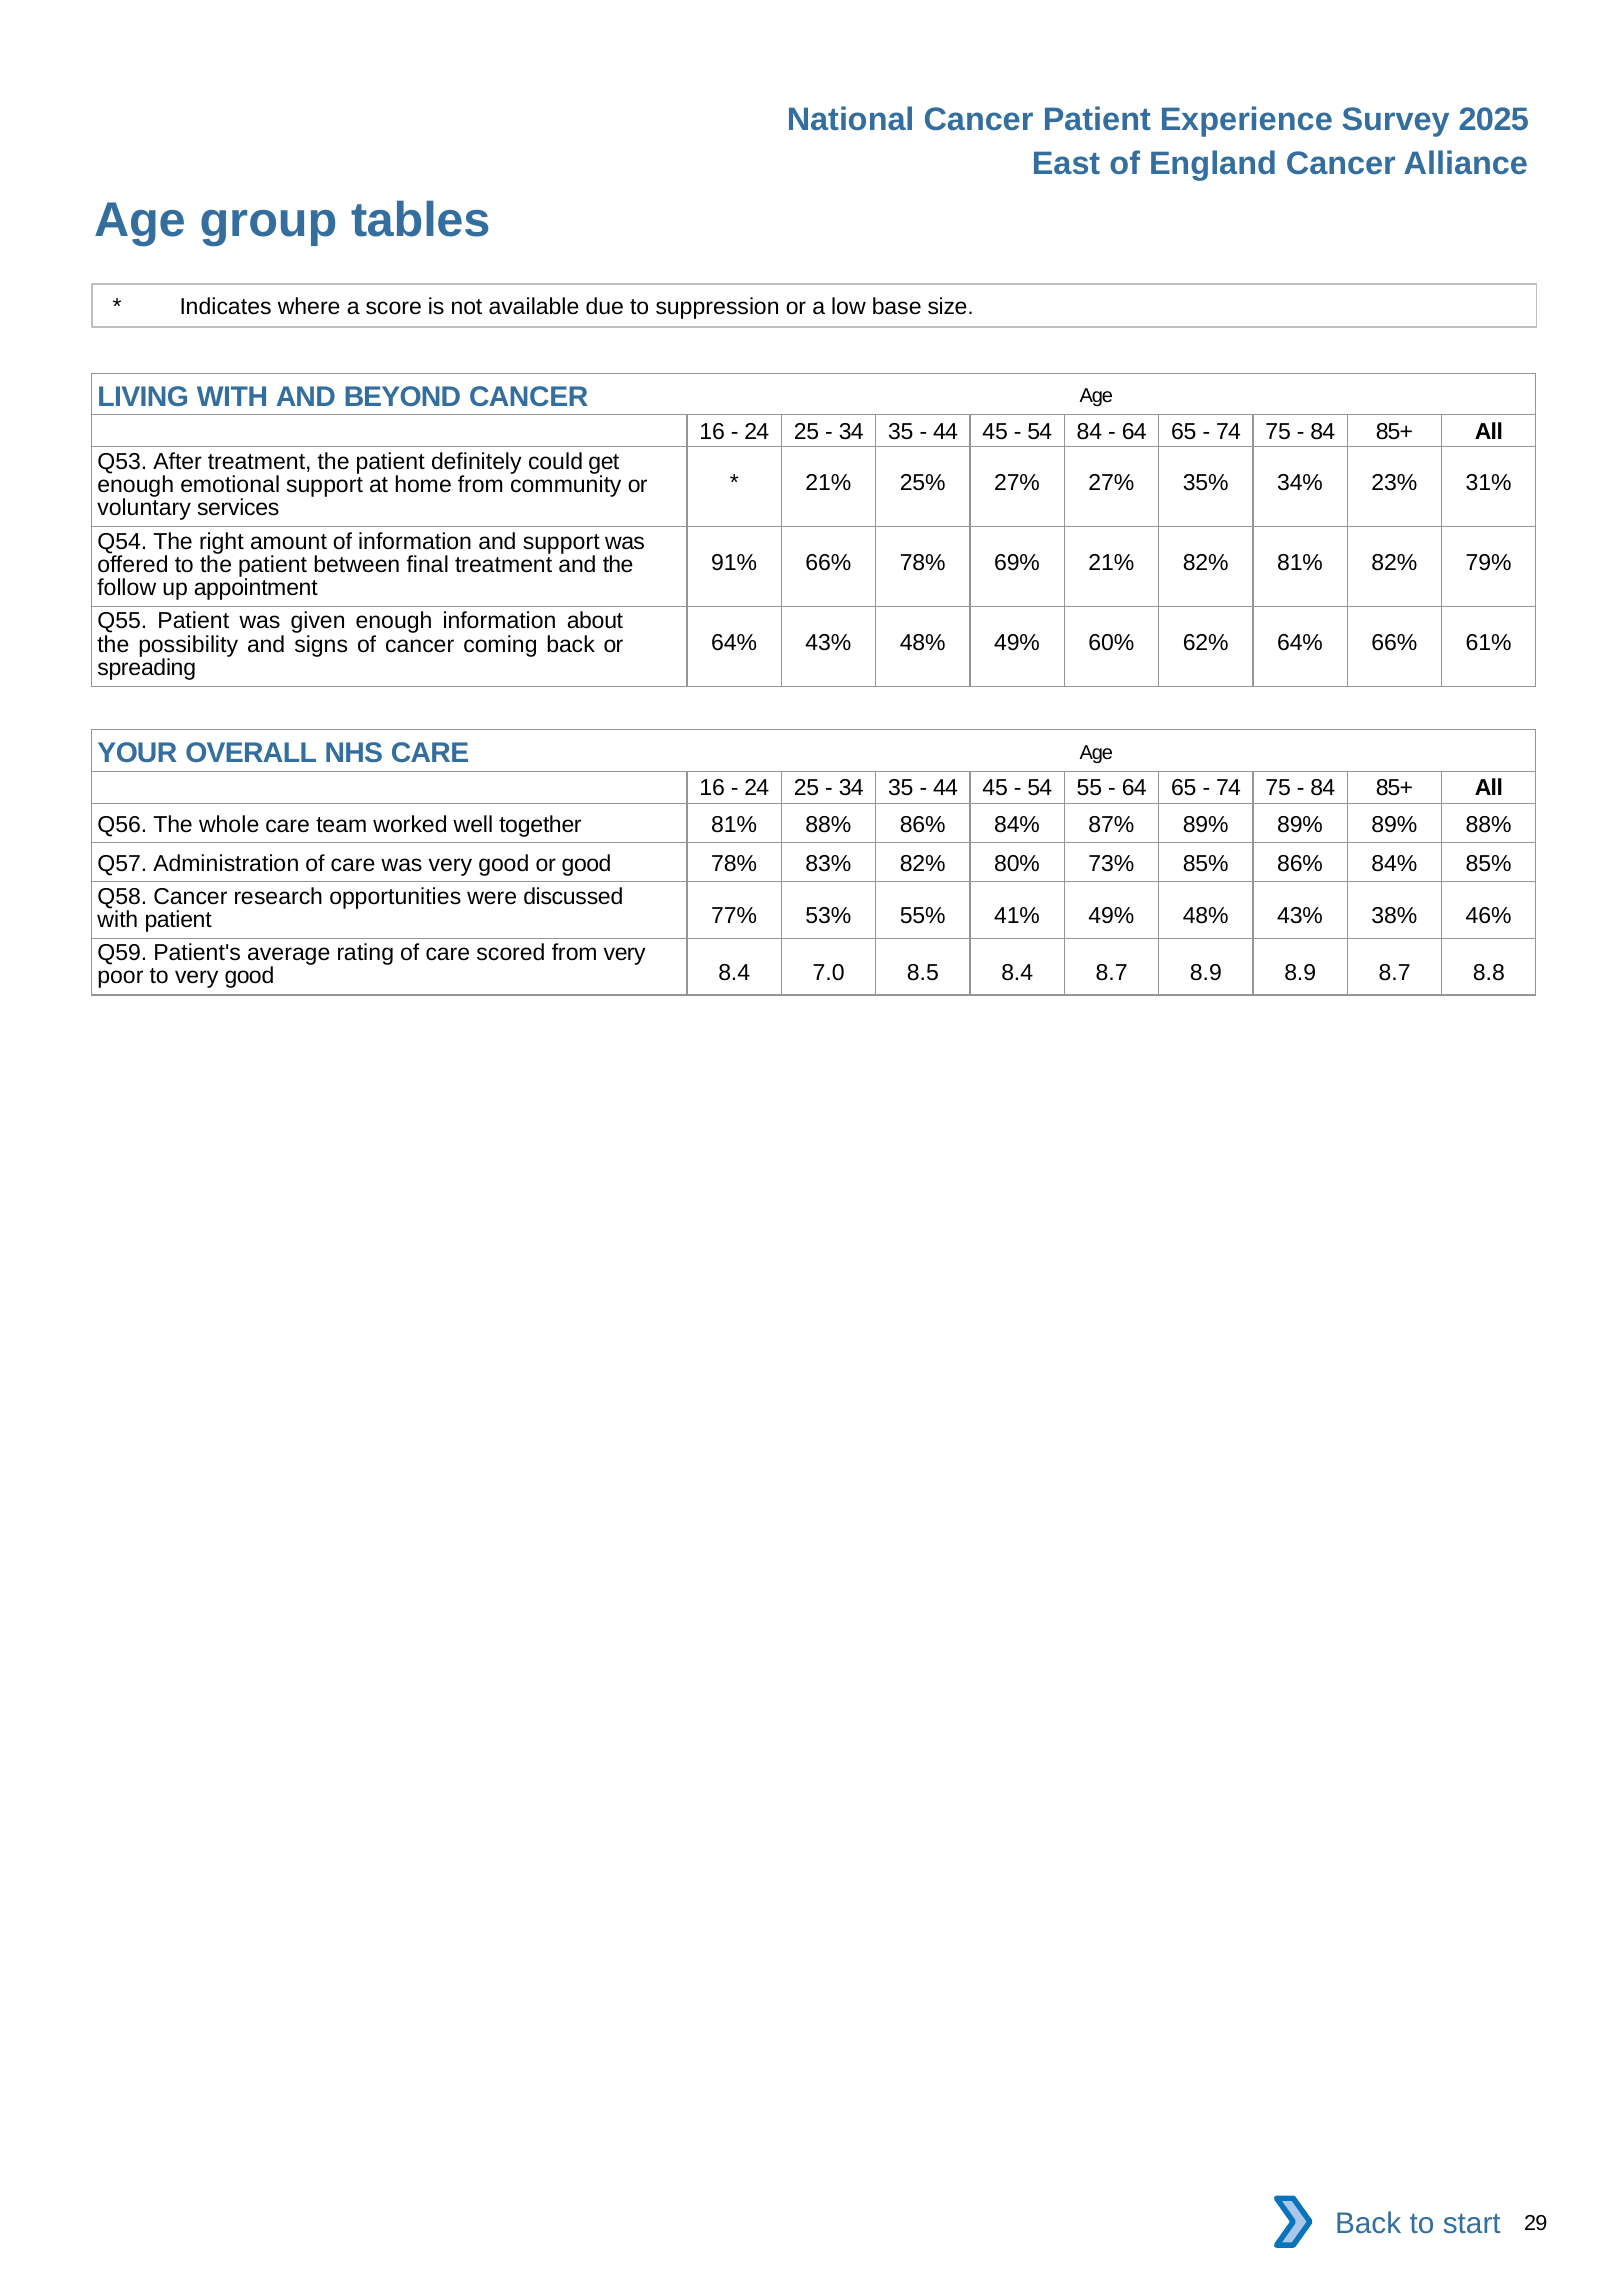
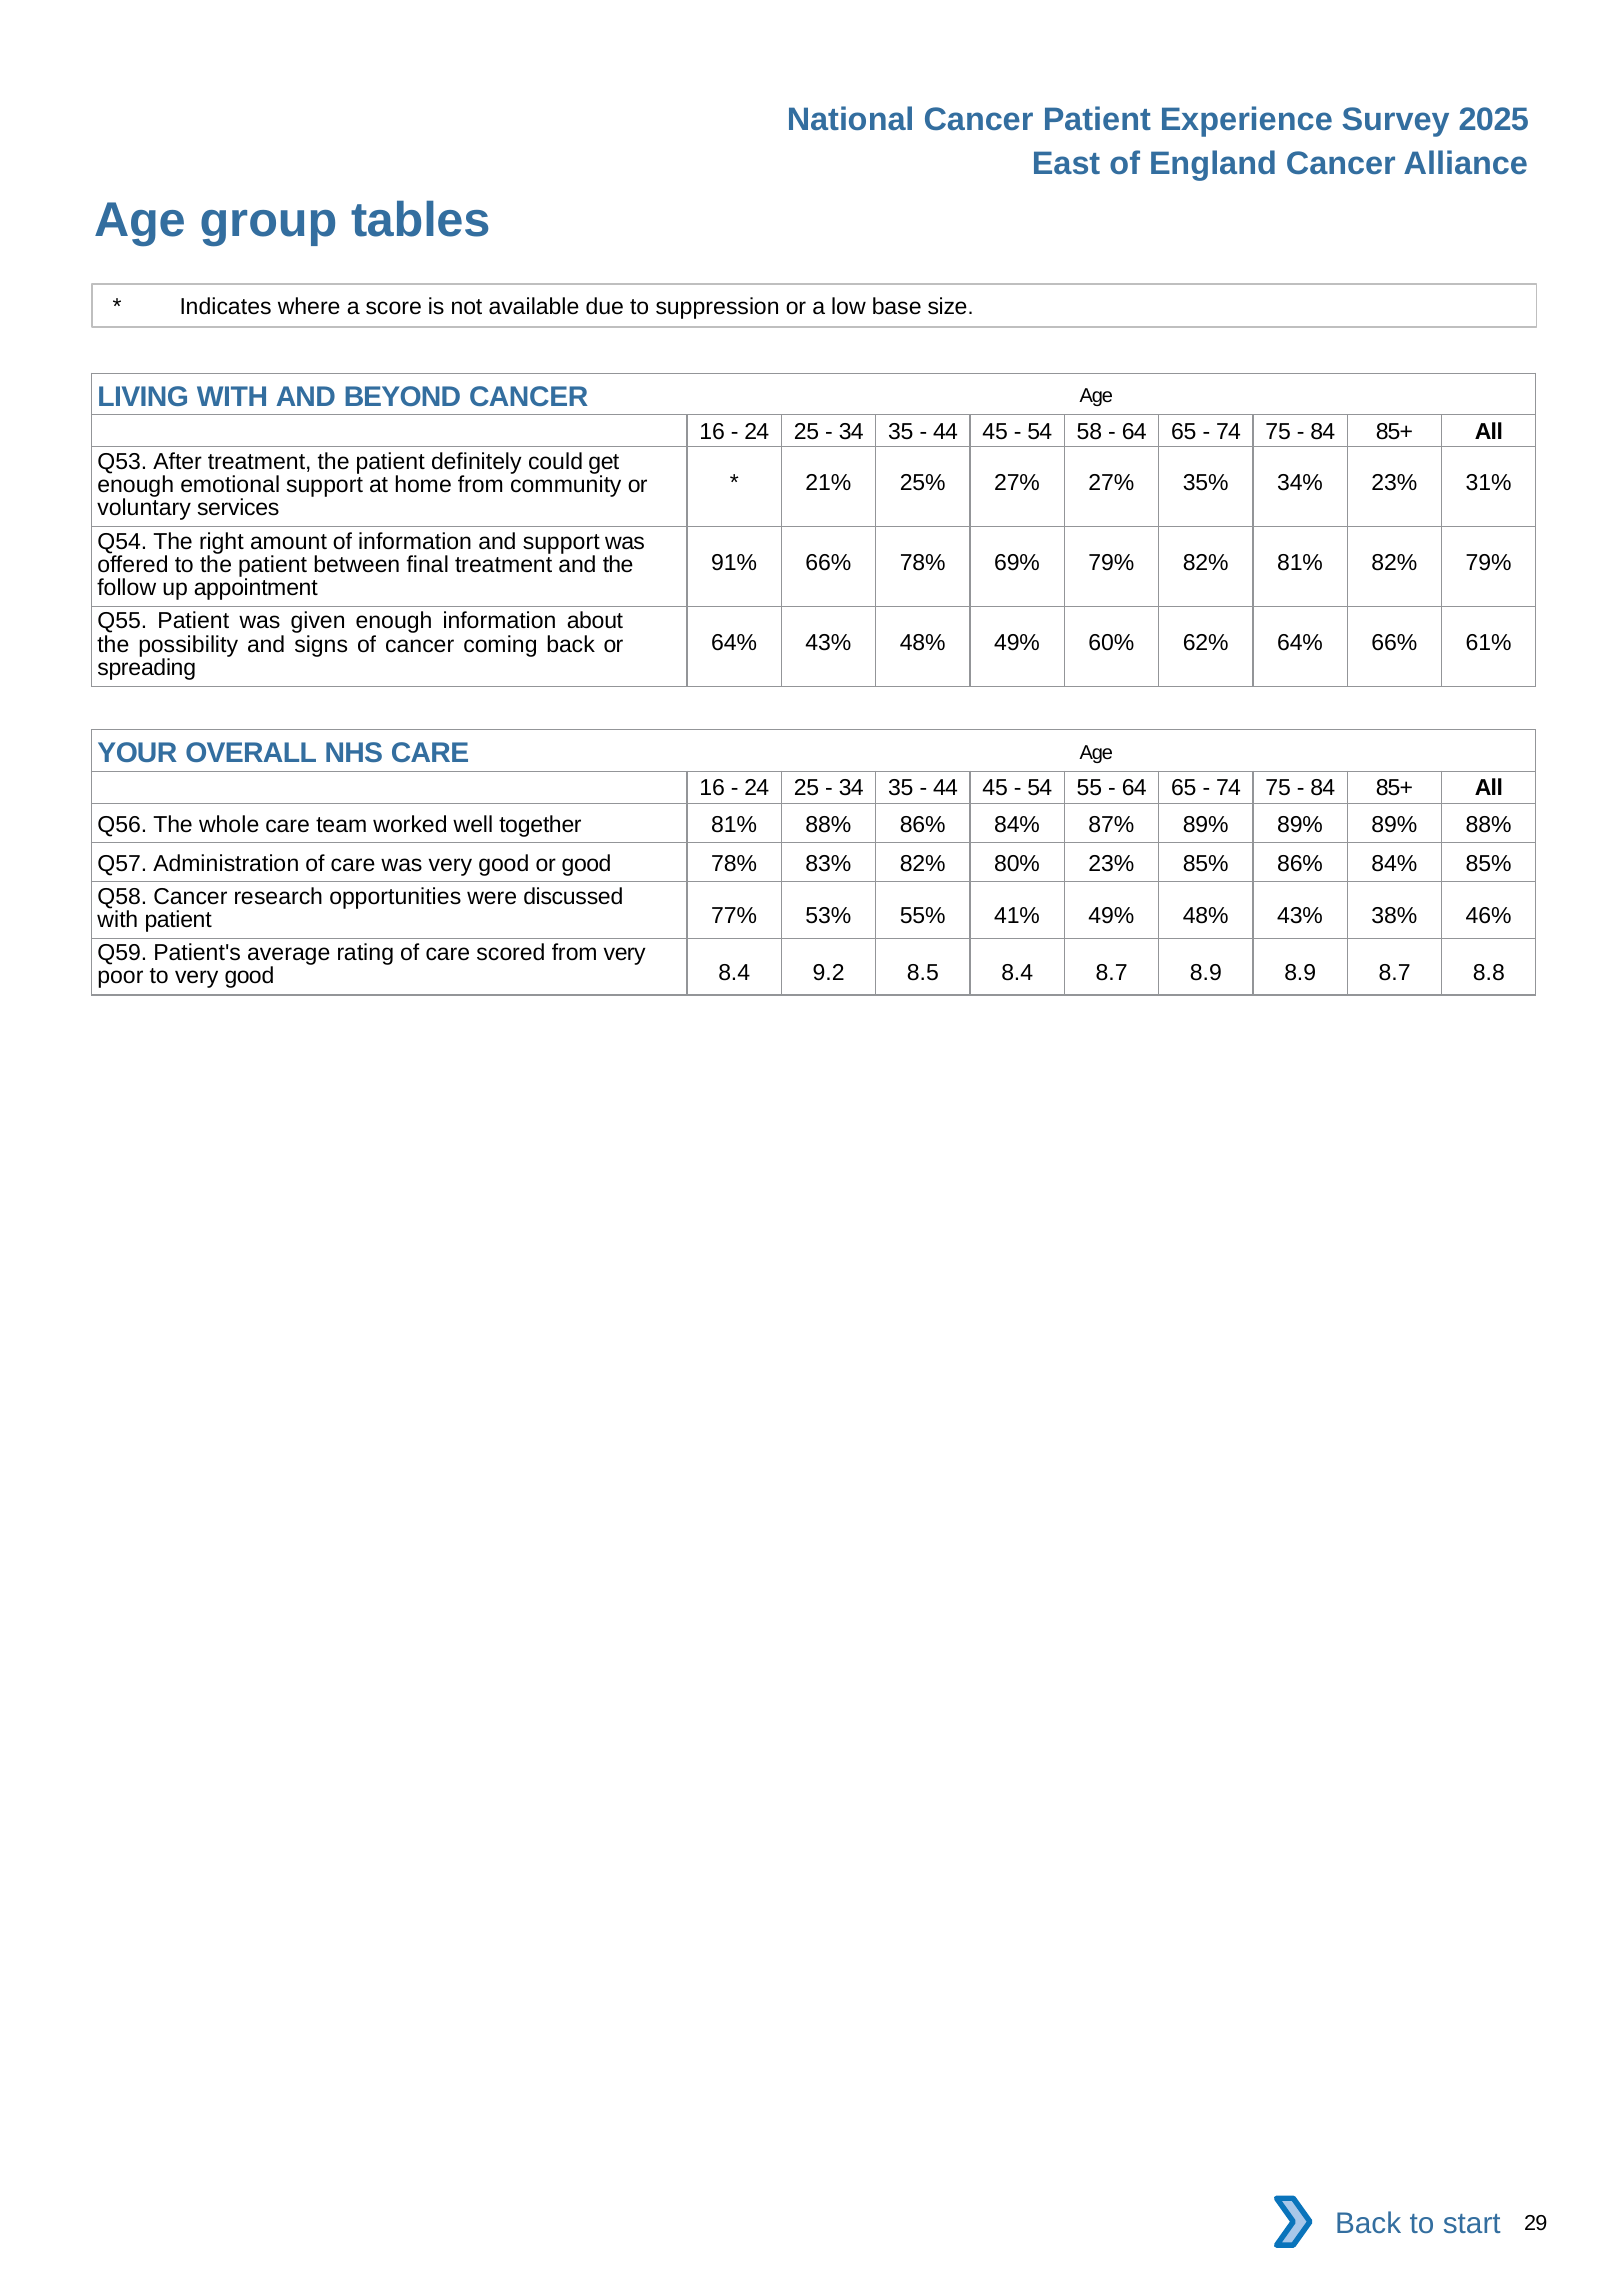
54 84: 84 -> 58
69% 21%: 21% -> 79%
80% 73%: 73% -> 23%
7.0: 7.0 -> 9.2
